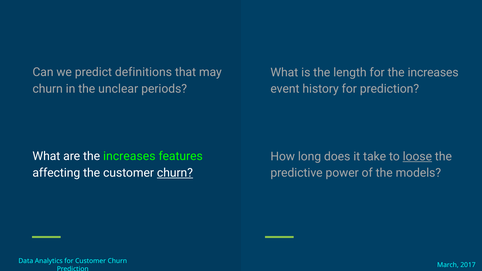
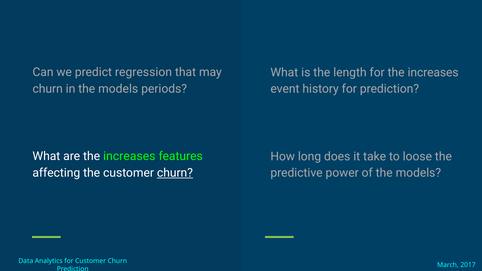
definitions: definitions -> regression
in the unclear: unclear -> models
loose underline: present -> none
